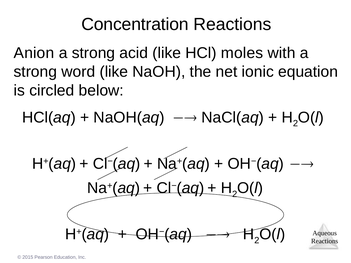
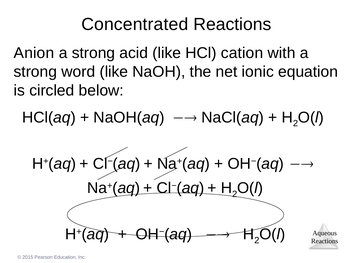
Concentration: Concentration -> Concentrated
moles: moles -> cation
